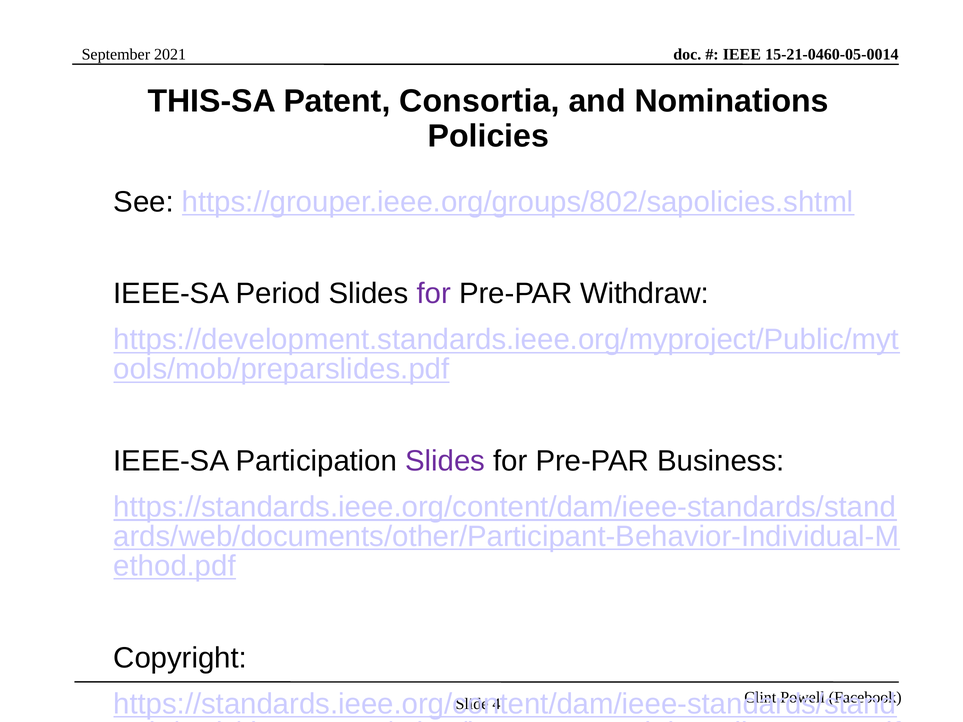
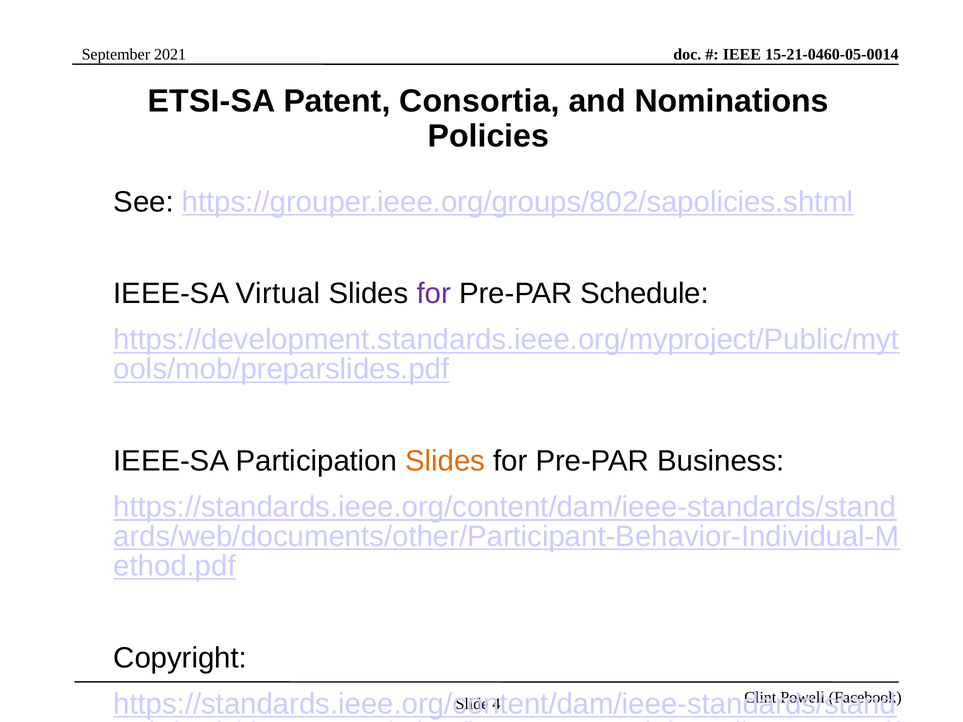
THIS-SA: THIS-SA -> ETSI-SA
Period: Period -> Virtual
Withdraw: Withdraw -> Schedule
Slides at (445, 461) colour: purple -> orange
